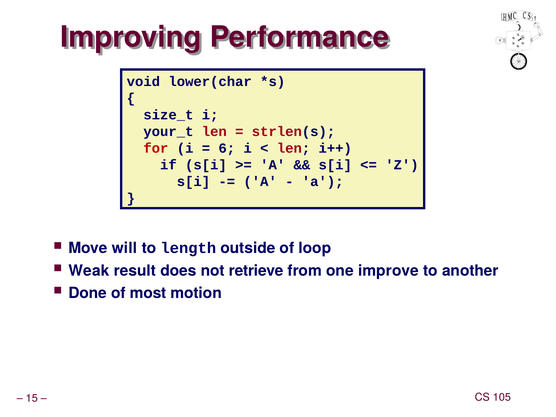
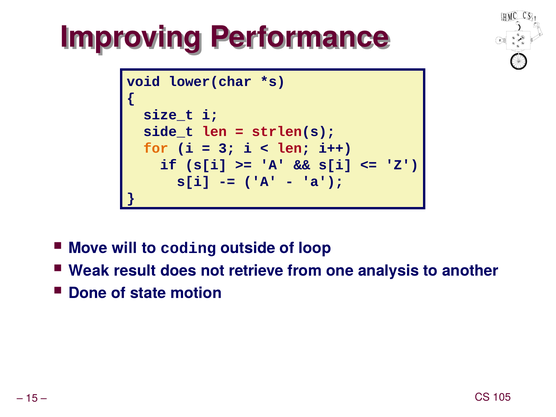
your_t: your_t -> side_t
for colour: red -> orange
6: 6 -> 3
length: length -> coding
improve: improve -> analysis
most: most -> state
